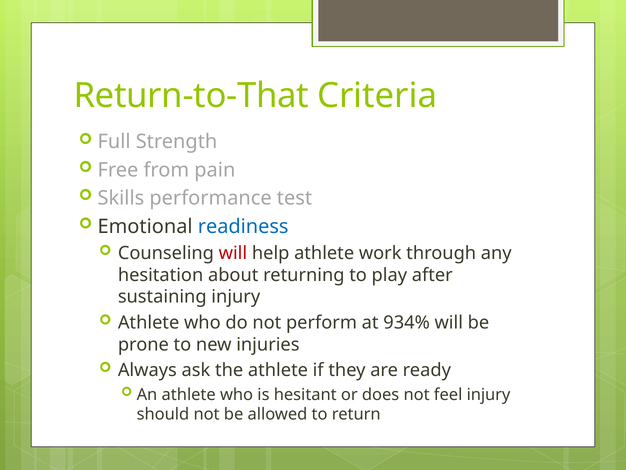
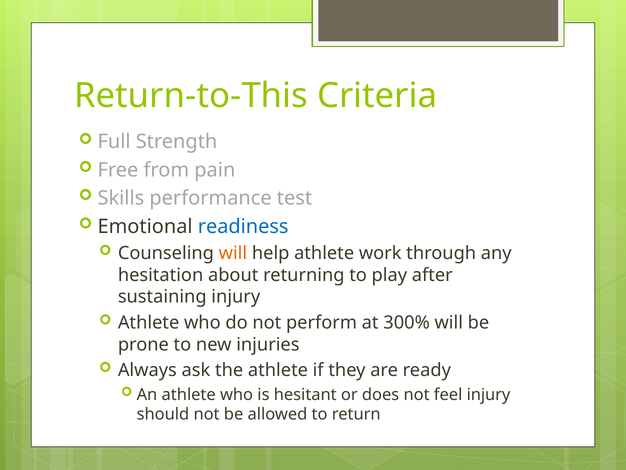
Return-to-That: Return-to-That -> Return-to-This
will at (233, 253) colour: red -> orange
934%: 934% -> 300%
